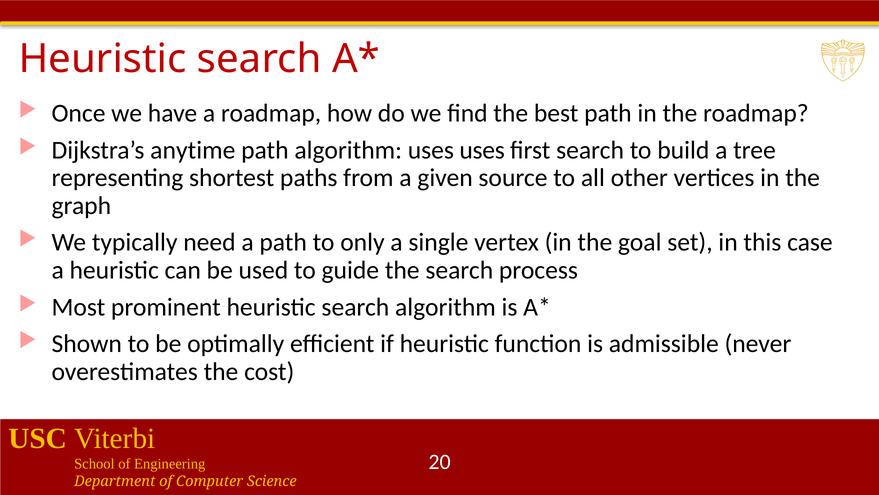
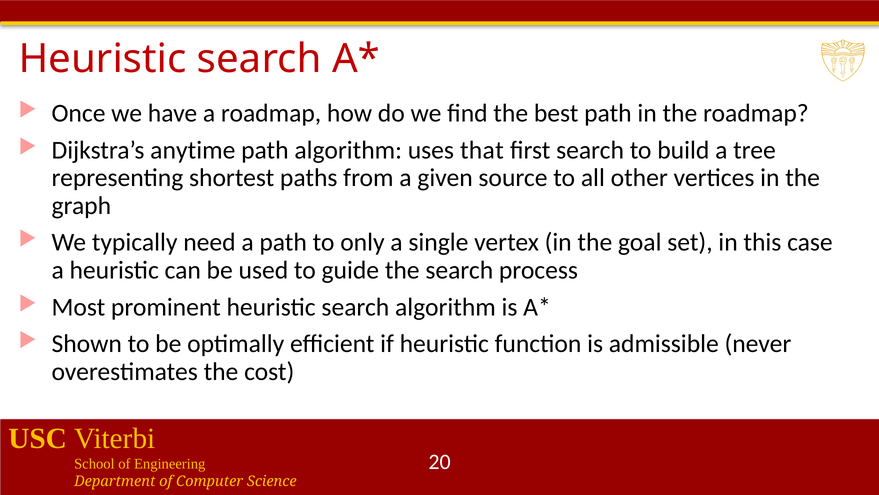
uses uses: uses -> that
